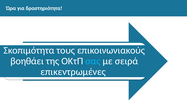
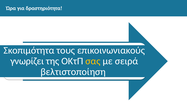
βοηθάει: βοηθάει -> γνωρίζει
σας colour: light blue -> yellow
επικεντρωμένες: επικεντρωμένες -> βελτιστοποίηση
